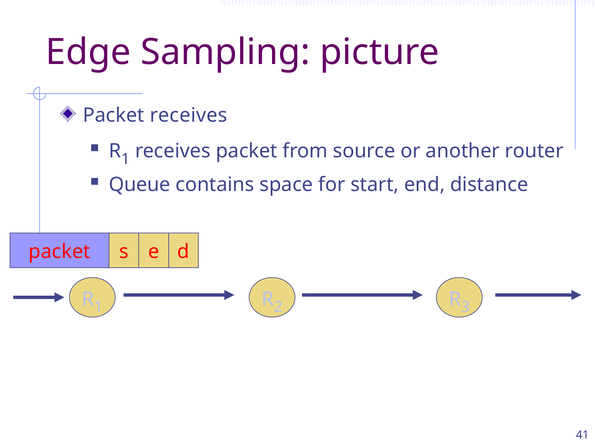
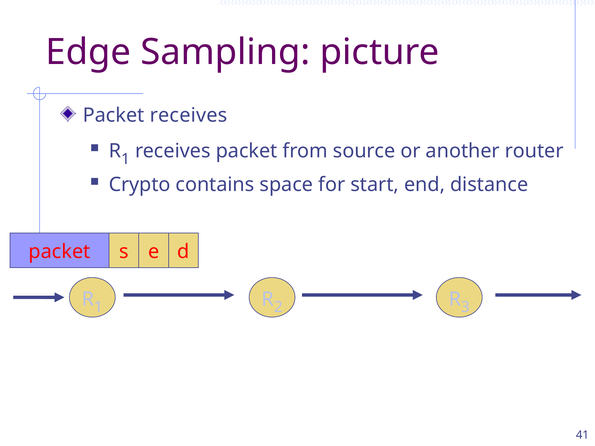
Queue: Queue -> Crypto
